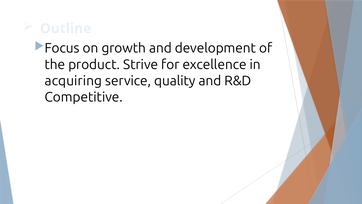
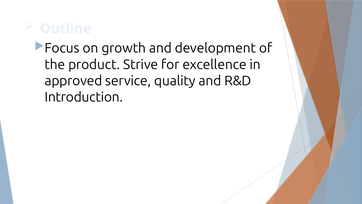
acquiring: acquiring -> approved
Competitive: Competitive -> Introduction
